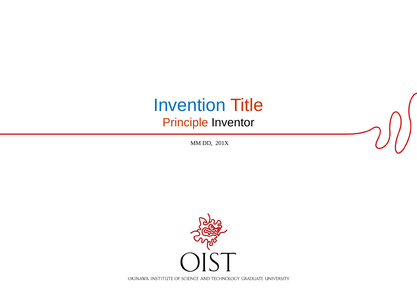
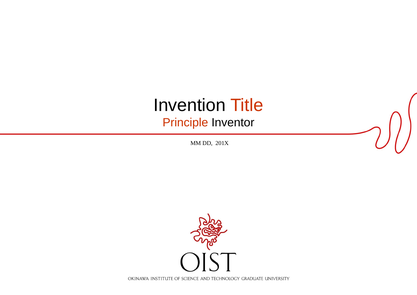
Invention colour: blue -> black
